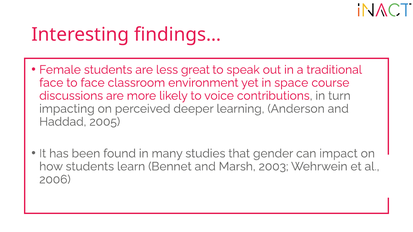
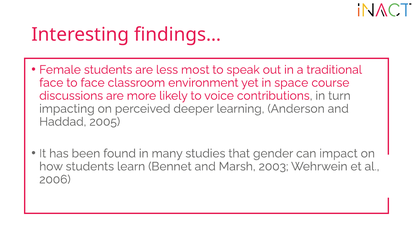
great: great -> most
